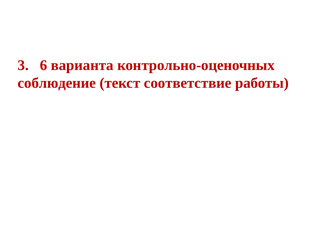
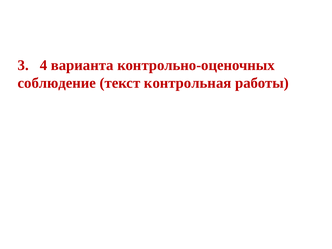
6: 6 -> 4
соответствие: соответствие -> контрольная
